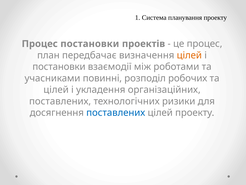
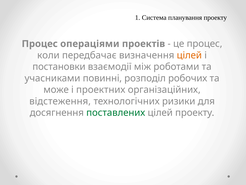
Процес постановки: постановки -> операціями
план: план -> коли
цілей at (56, 90): цілей -> може
укладення: укладення -> проектних
поставлених at (60, 101): поставлених -> відстеження
поставлених at (116, 112) colour: blue -> green
